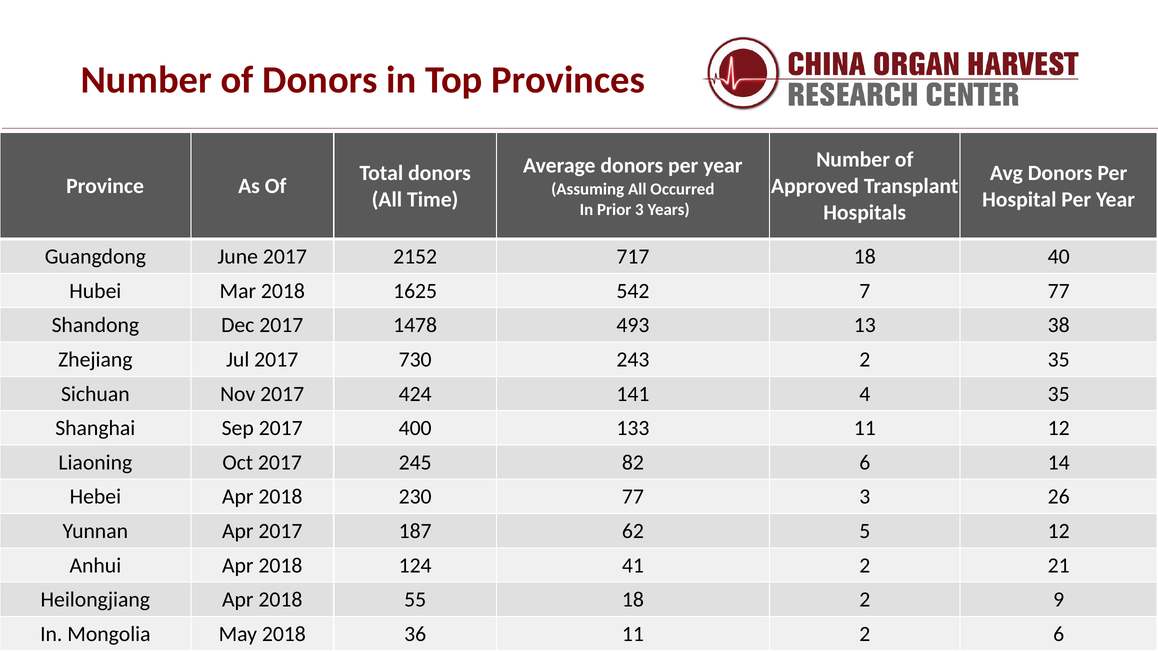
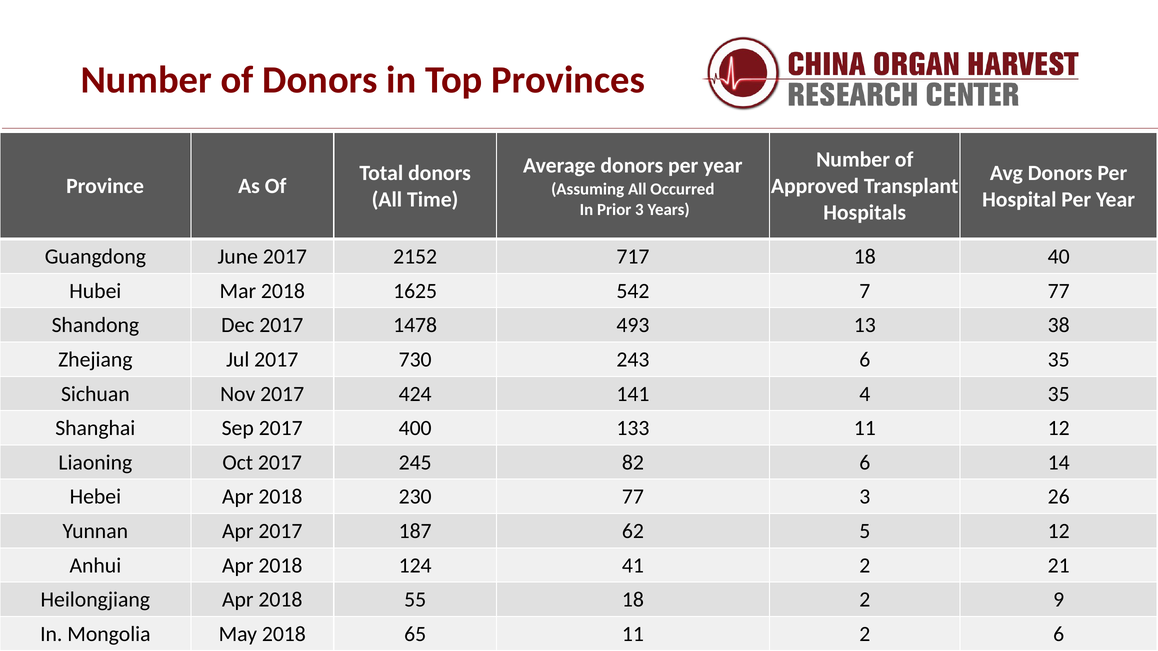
243 2: 2 -> 6
36: 36 -> 65
